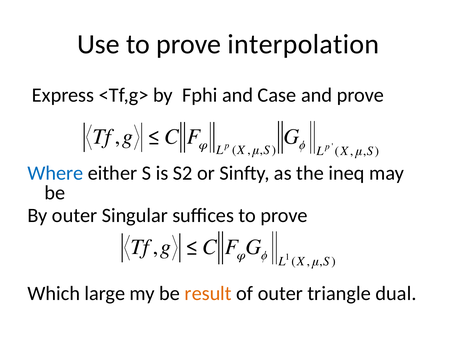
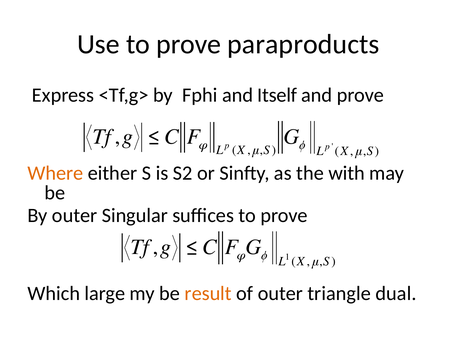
interpolation: interpolation -> paraproducts
Case: Case -> Itself
Where colour: blue -> orange
ineq: ineq -> with
